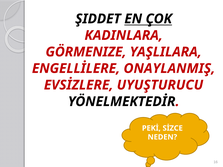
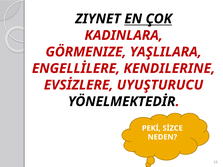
ŞIDDET: ŞIDDET -> ZIYNET
ONAYLANMIŞ: ONAYLANMIŞ -> KENDILERINE
